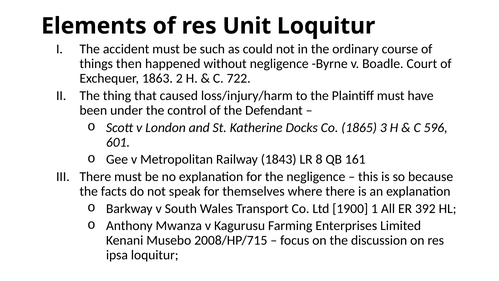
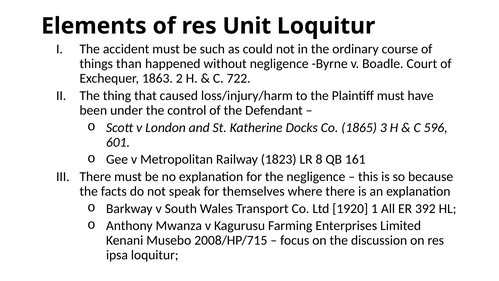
then: then -> than
1843: 1843 -> 1823
1900: 1900 -> 1920
